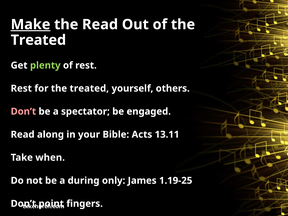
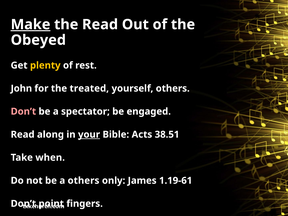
Treated at (38, 40): Treated -> Obeyed
plenty colour: light green -> yellow
Rest at (21, 88): Rest -> John
your underline: none -> present
13.11: 13.11 -> 38.51
a during: during -> others
1.19-25: 1.19-25 -> 1.19-61
